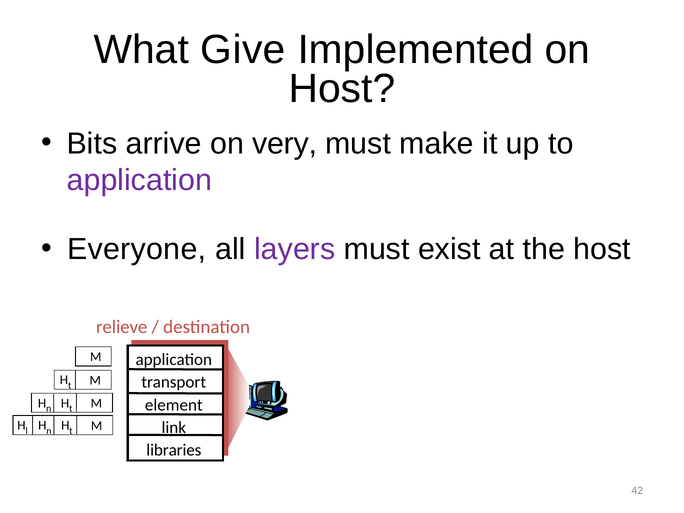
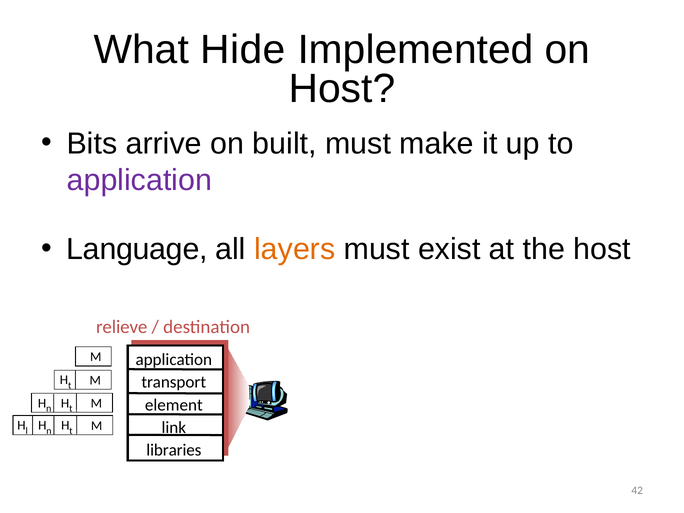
Give: Give -> Hide
very: very -> built
Everyone: Everyone -> Language
layers colour: purple -> orange
